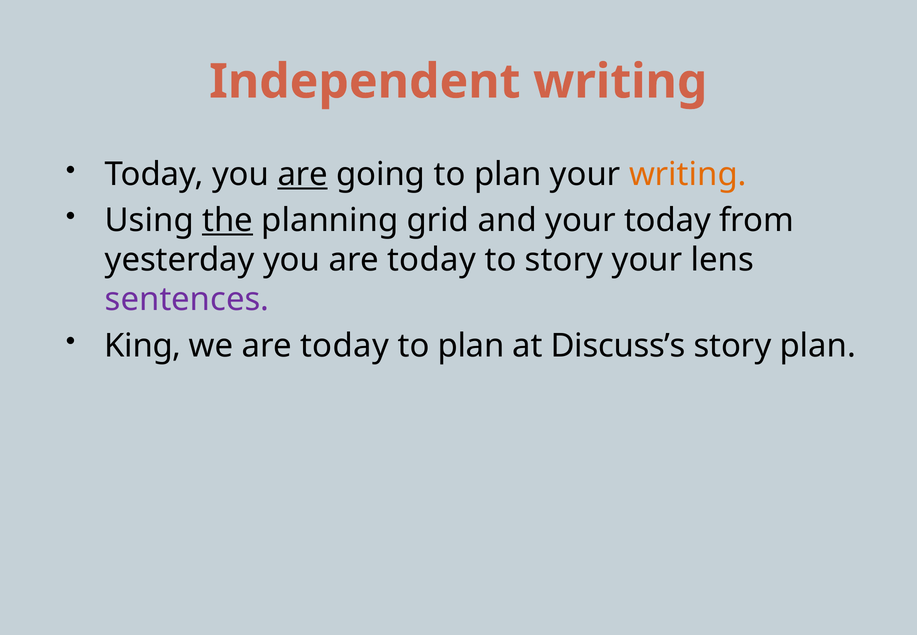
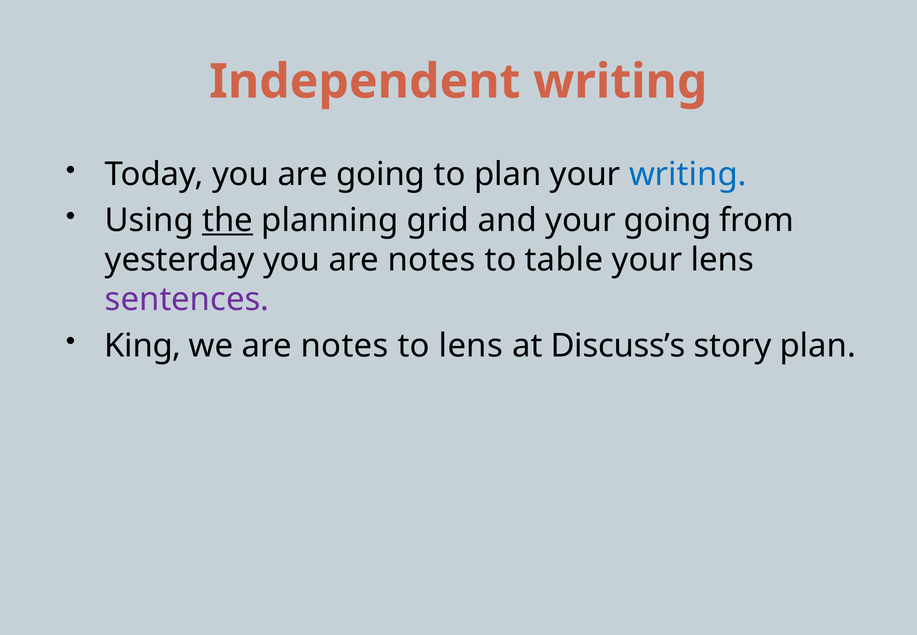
are at (303, 174) underline: present -> none
writing at (688, 174) colour: orange -> blue
your today: today -> going
you are today: today -> notes
to story: story -> table
we are today: today -> notes
plan at (471, 346): plan -> lens
